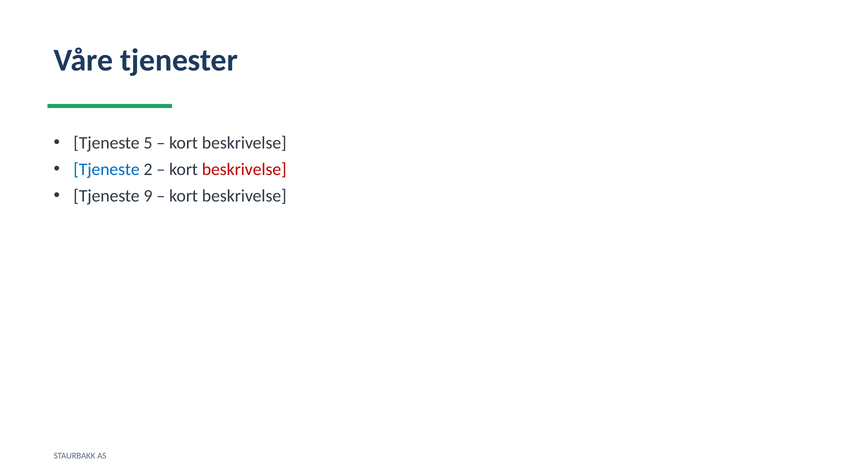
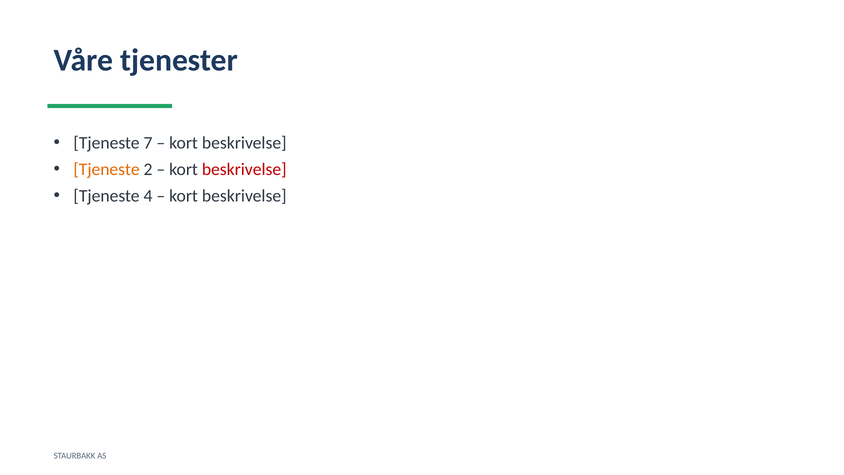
5: 5 -> 7
Tjeneste at (107, 169) colour: blue -> orange
9: 9 -> 4
